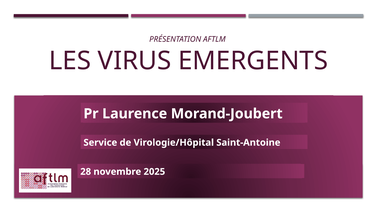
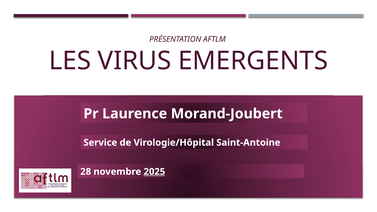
2025 underline: none -> present
